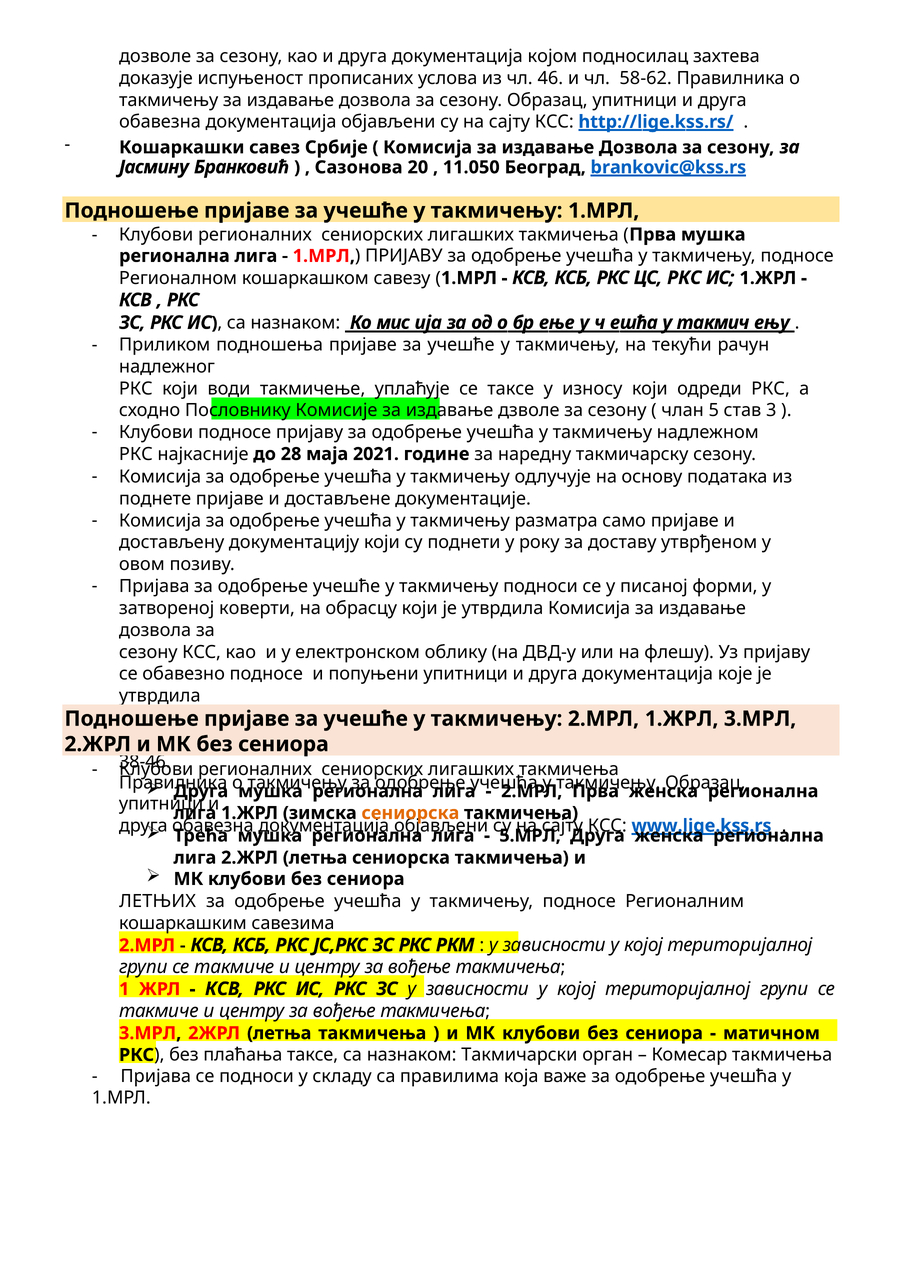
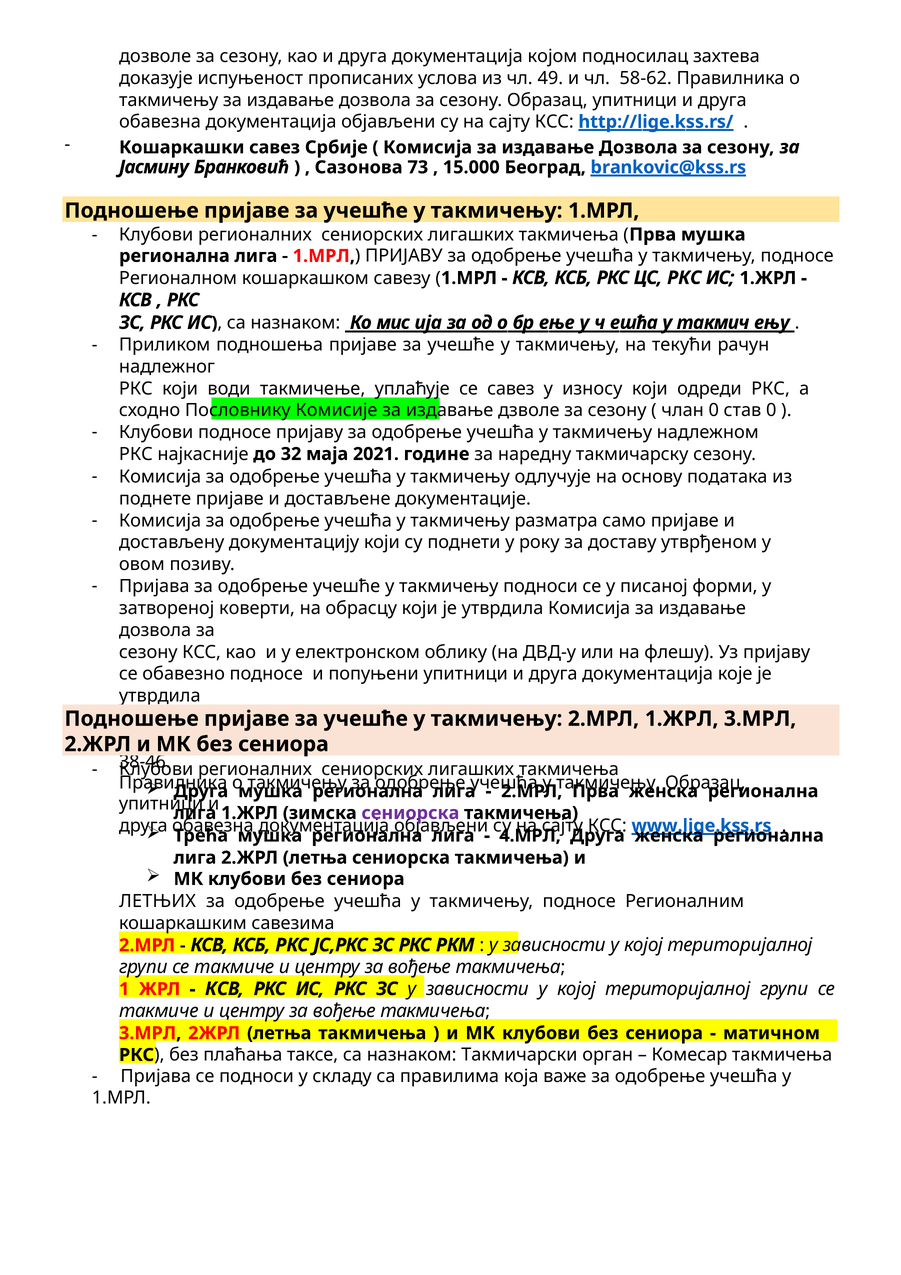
46: 46 -> 49
20: 20 -> 73
11.050: 11.050 -> 15.000
се таксе: таксе -> савез
члан 5: 5 -> 0
став 3: 3 -> 0
28: 28 -> 32
сениорска at (410, 813) colour: orange -> purple
5.МРЛ: 5.МРЛ -> 4.МРЛ
